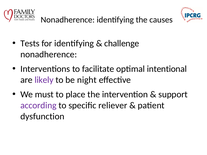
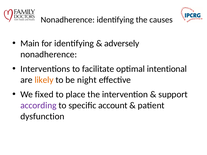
Tests: Tests -> Main
challenge: challenge -> adversely
likely colour: purple -> orange
must: must -> fixed
reliever: reliever -> account
